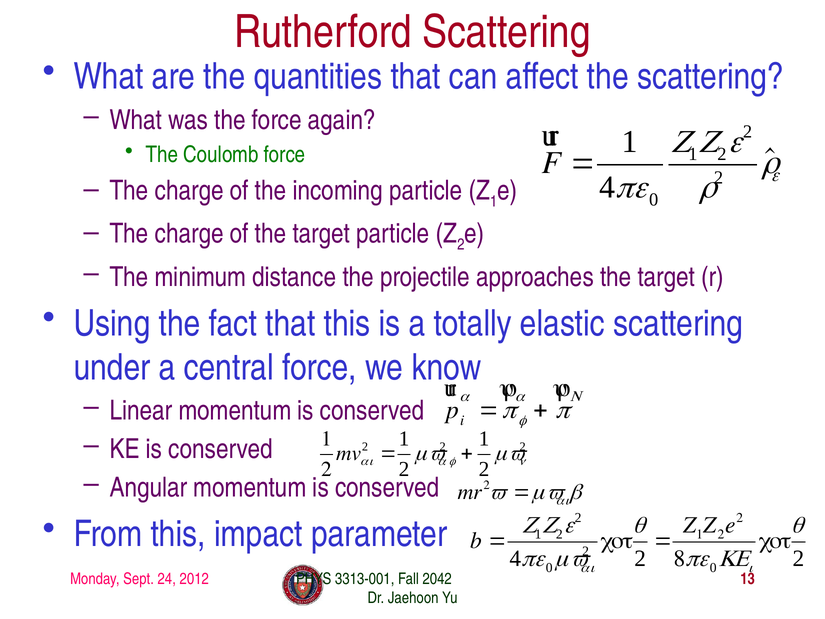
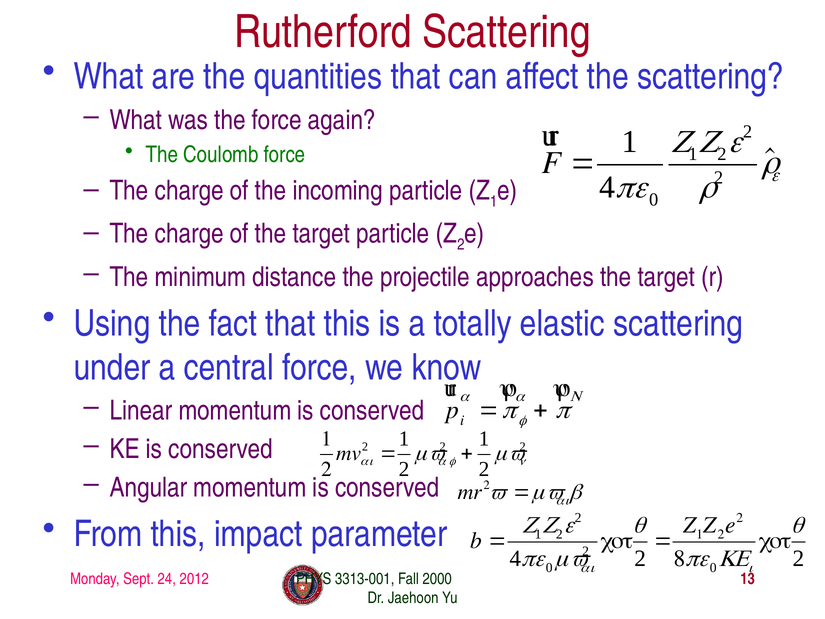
2042: 2042 -> 2000
